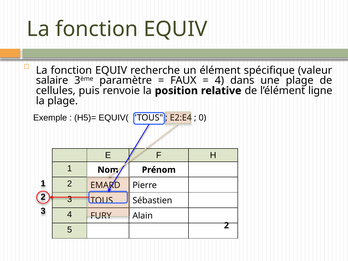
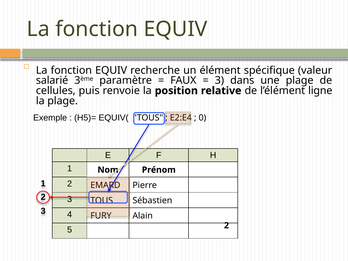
salaire: salaire -> salarié
4 at (219, 80): 4 -> 3
